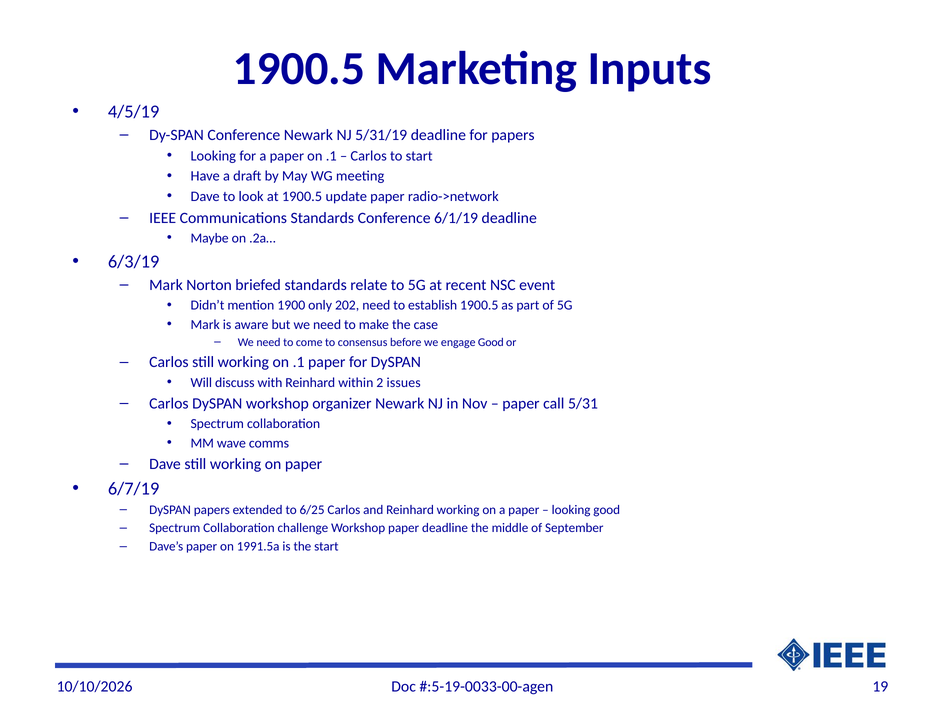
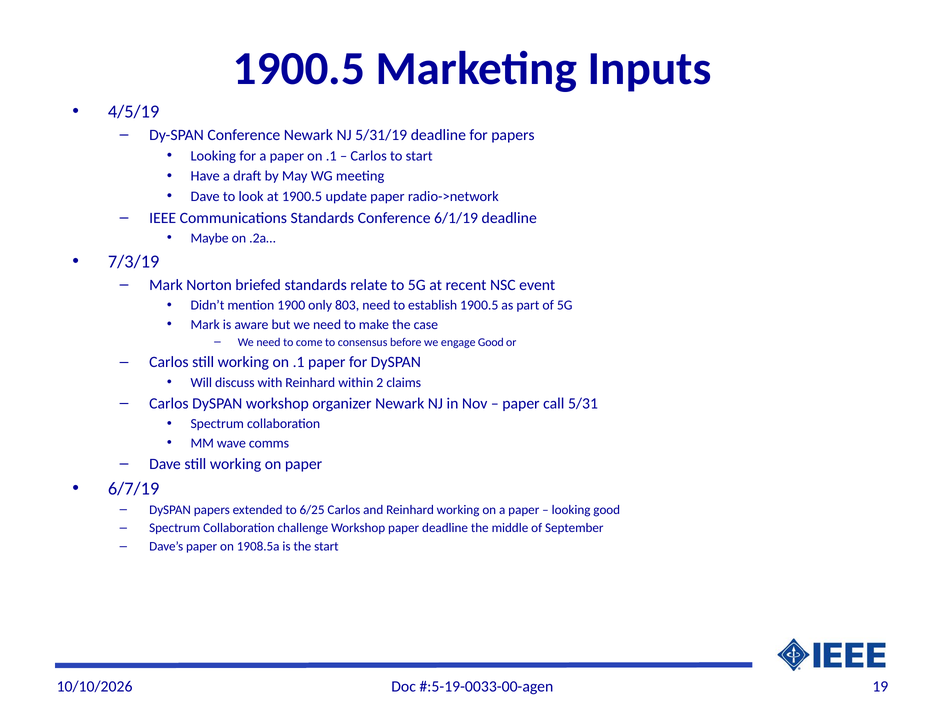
6/3/19: 6/3/19 -> 7/3/19
202: 202 -> 803
issues: issues -> claims
1991.5a: 1991.5a -> 1908.5a
